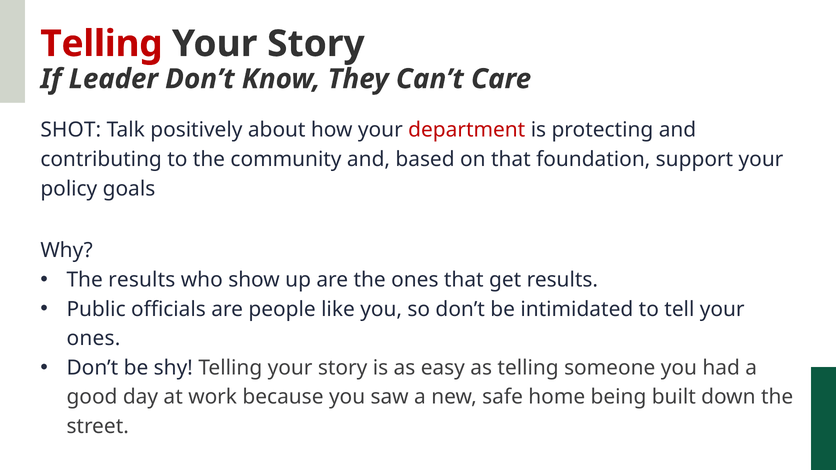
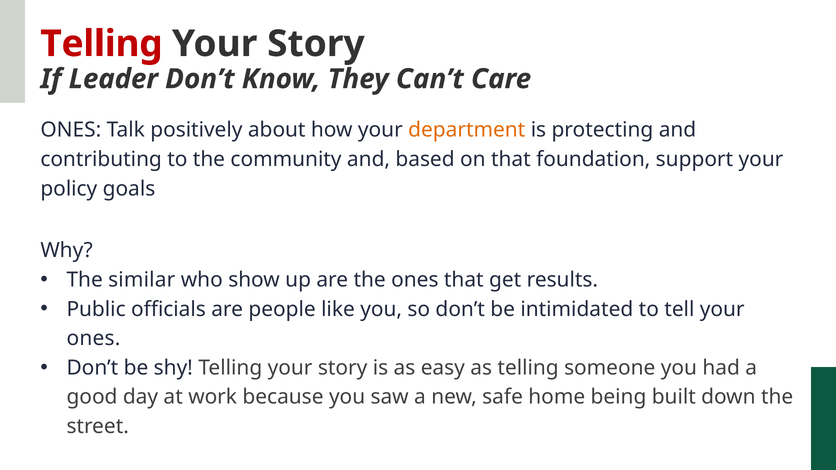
SHOT at (71, 130): SHOT -> ONES
department colour: red -> orange
The results: results -> similar
